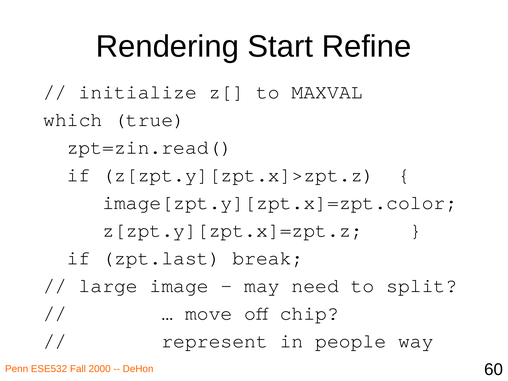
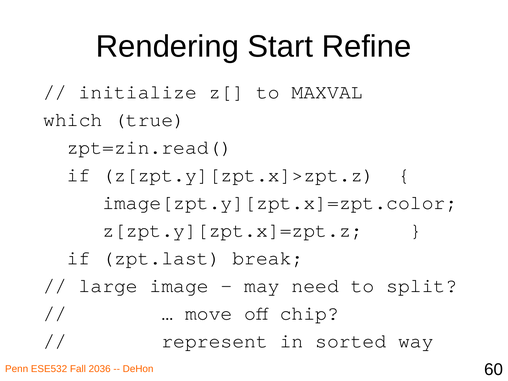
people: people -> sorted
2000: 2000 -> 2036
